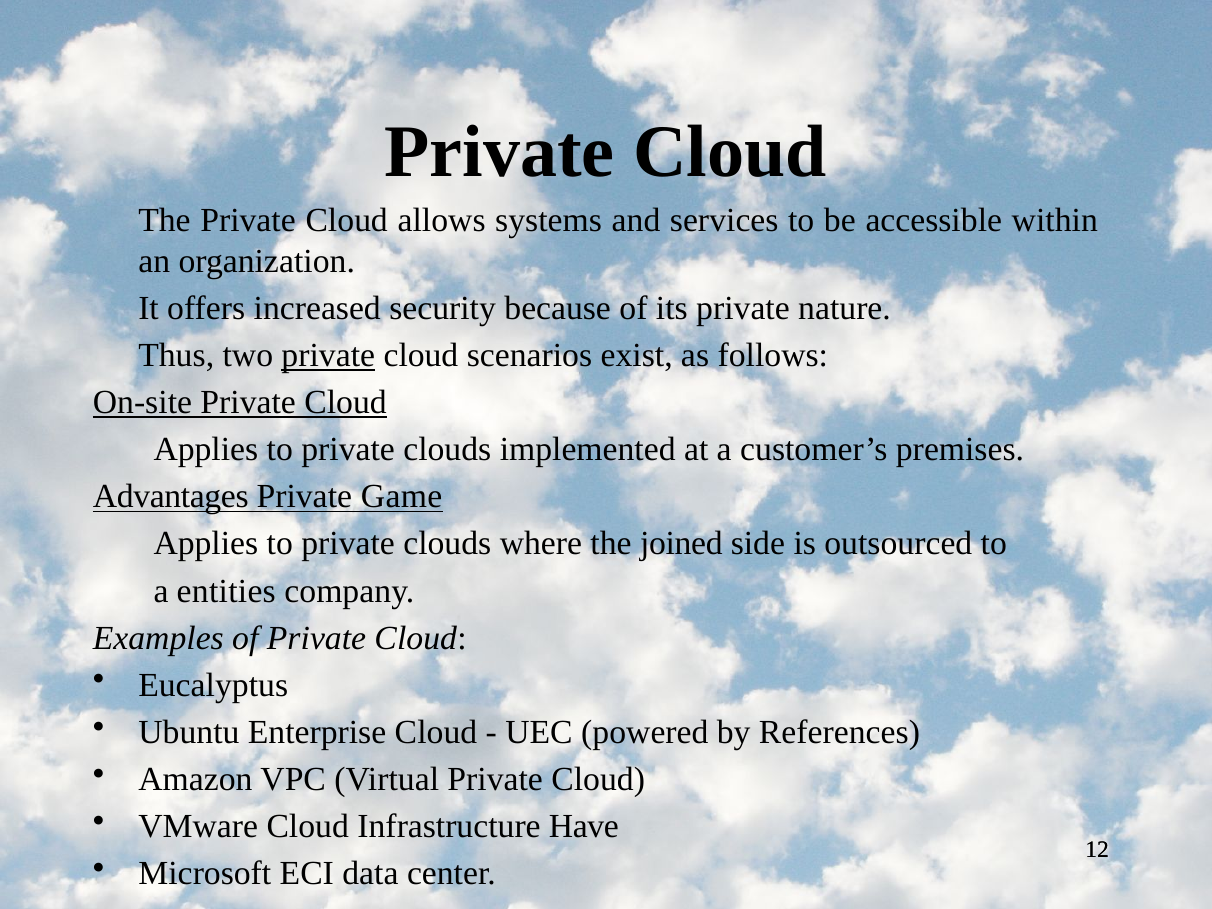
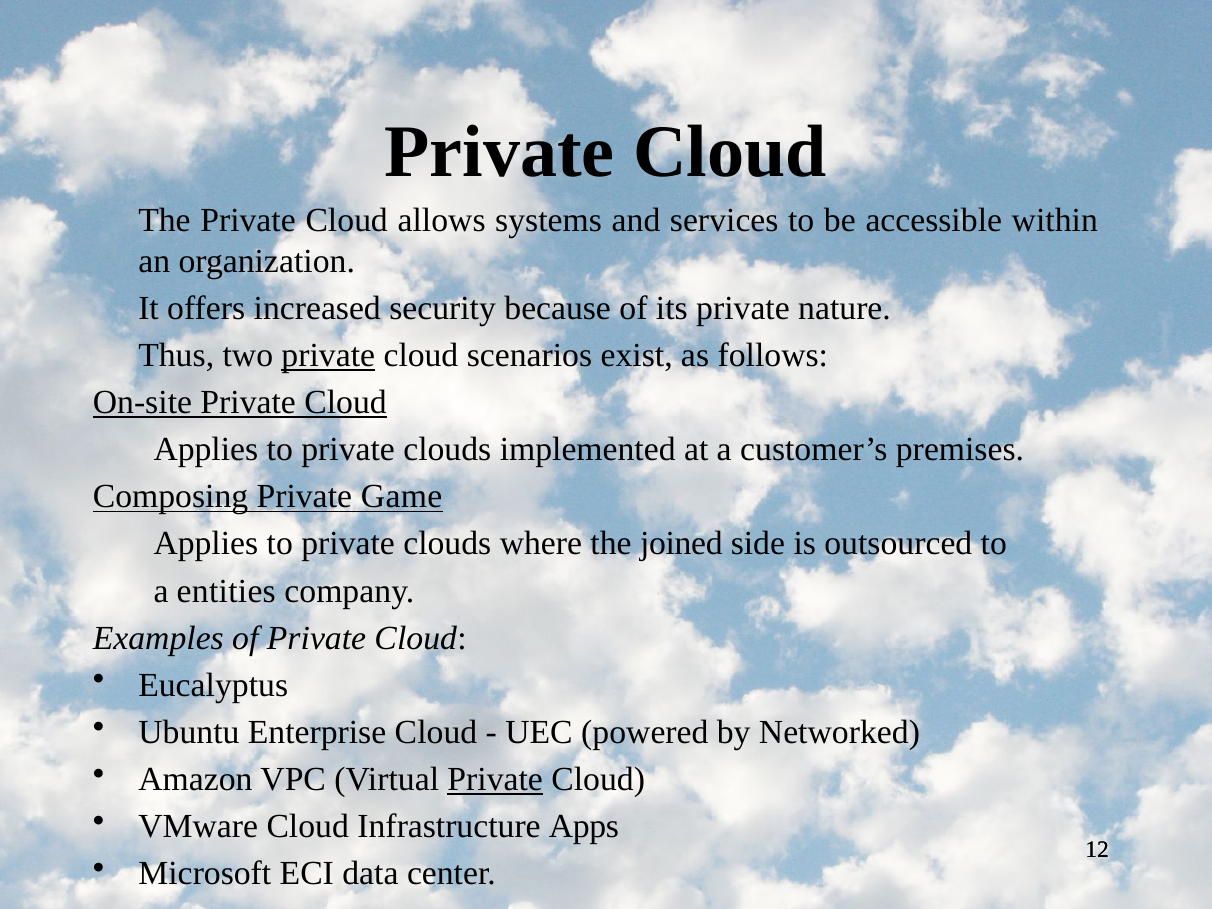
Advantages: Advantages -> Composing
References: References -> Networked
Private at (495, 780) underline: none -> present
Have: Have -> Apps
